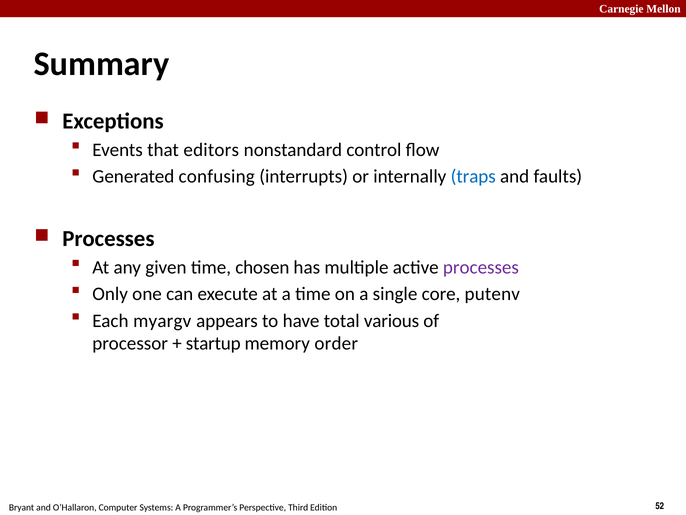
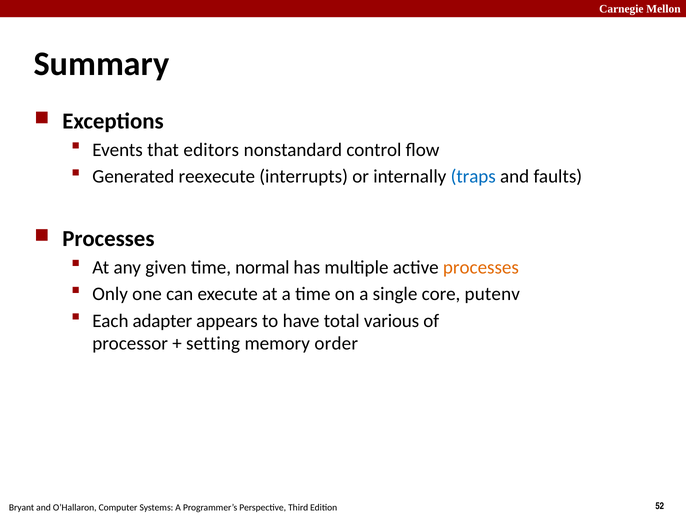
confusing: confusing -> reexecute
chosen: chosen -> normal
processes at (481, 267) colour: purple -> orange
myargv: myargv -> adapter
startup: startup -> setting
